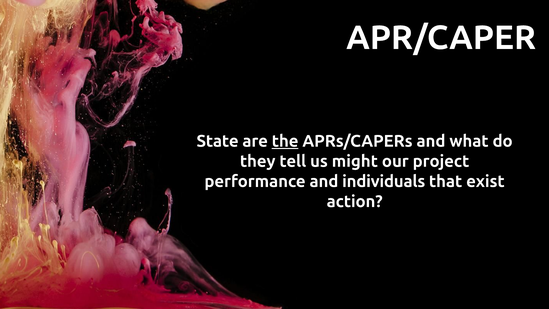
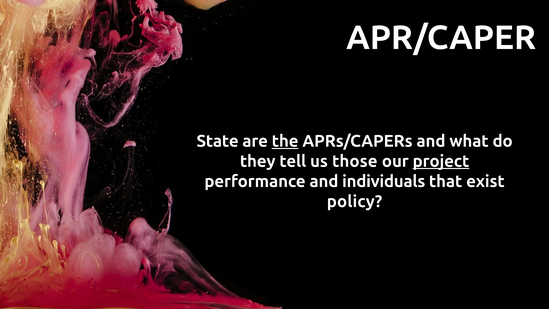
might: might -> those
project underline: none -> present
action: action -> policy
